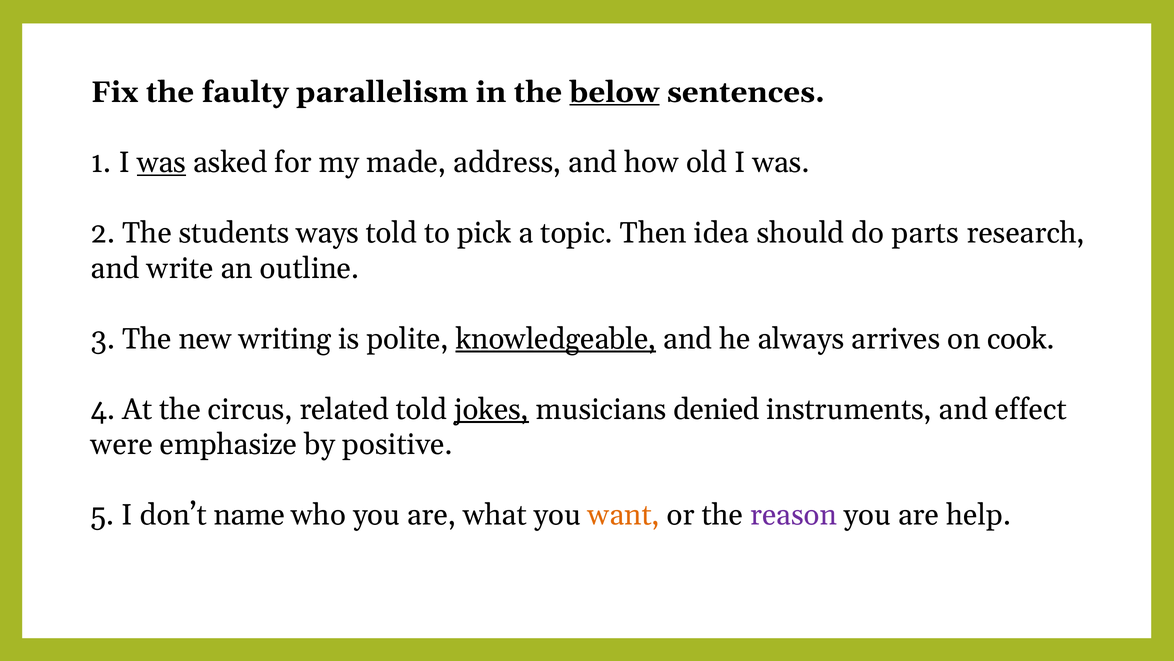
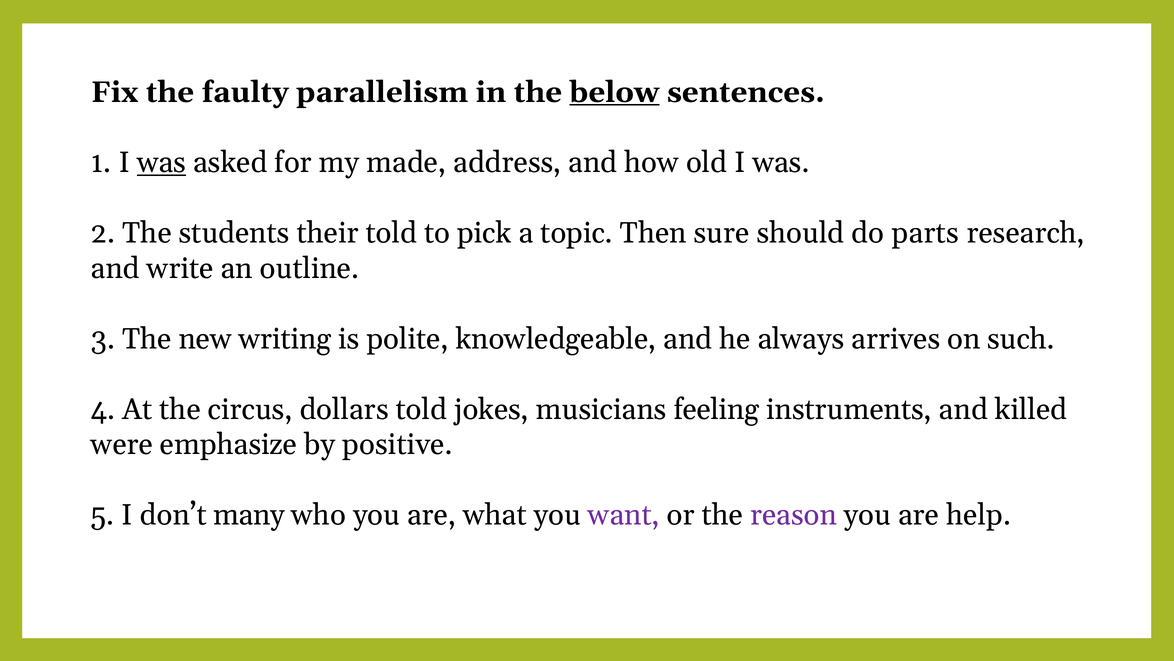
ways: ways -> their
idea: idea -> sure
knowledgeable underline: present -> none
cook: cook -> such
related: related -> dollars
jokes underline: present -> none
denied: denied -> feeling
effect: effect -> killed
name: name -> many
want colour: orange -> purple
